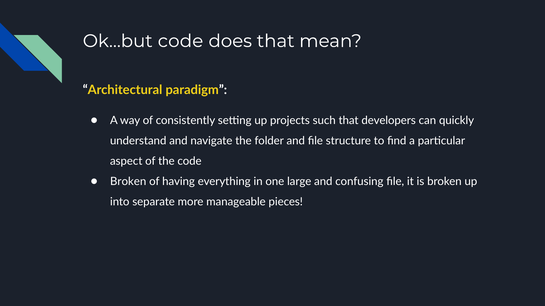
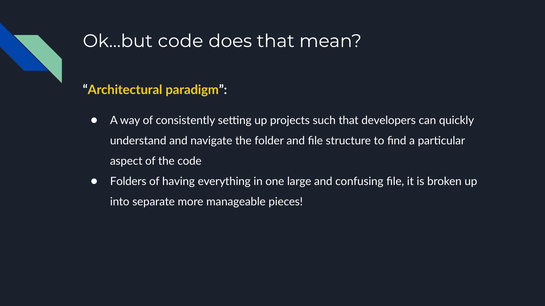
Broken at (128, 182): Broken -> Folders
